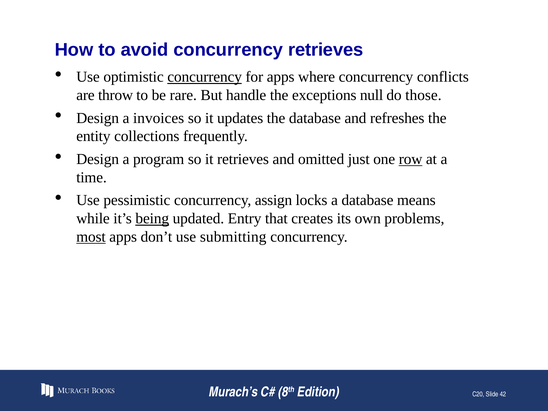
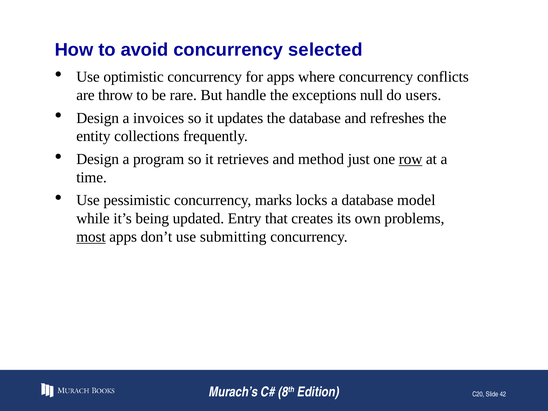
concurrency retrieves: retrieves -> selected
concurrency at (205, 77) underline: present -> none
those: those -> users
omitted: omitted -> method
assign: assign -> marks
means: means -> model
being underline: present -> none
